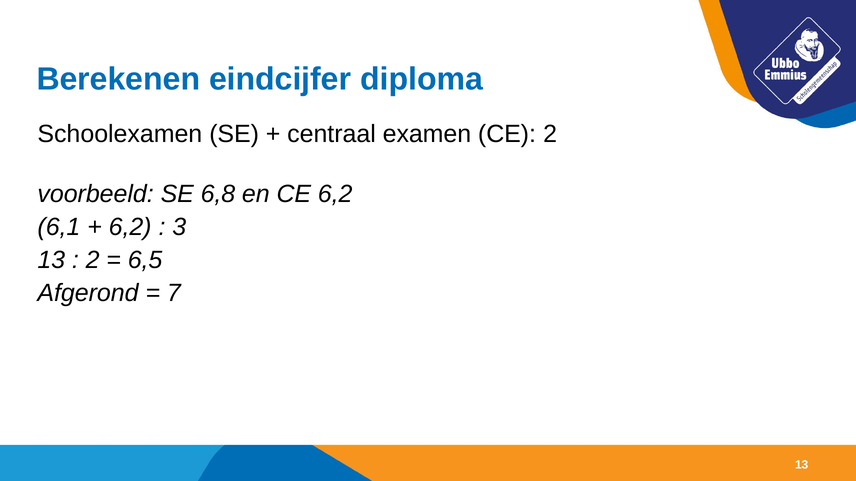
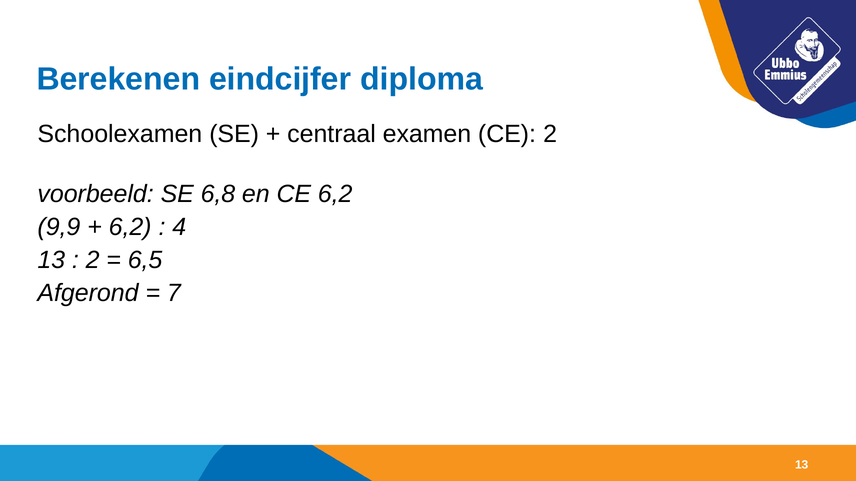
6,1: 6,1 -> 9,9
3: 3 -> 4
